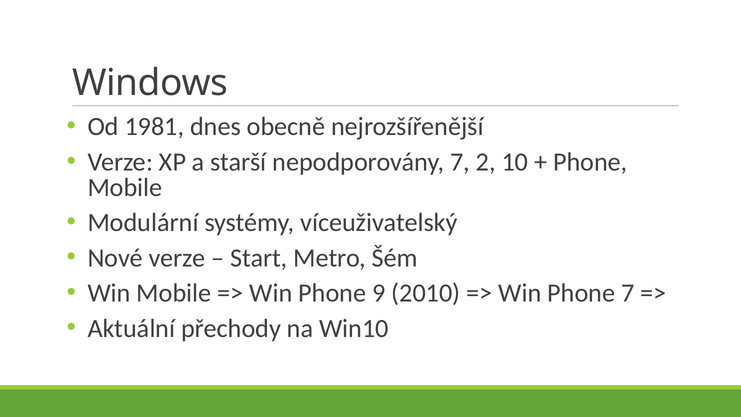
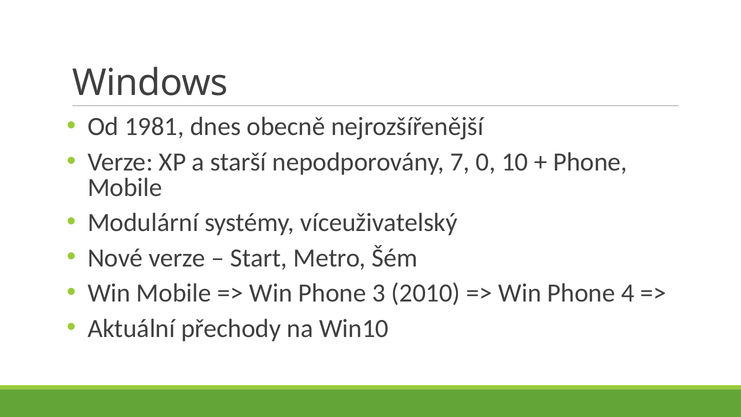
2: 2 -> 0
9: 9 -> 3
Phone 7: 7 -> 4
